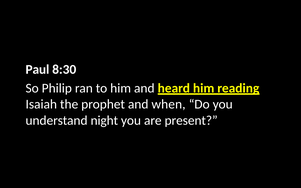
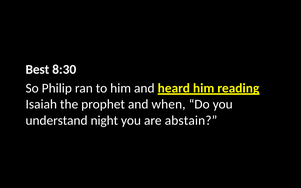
Paul: Paul -> Best
present: present -> abstain
